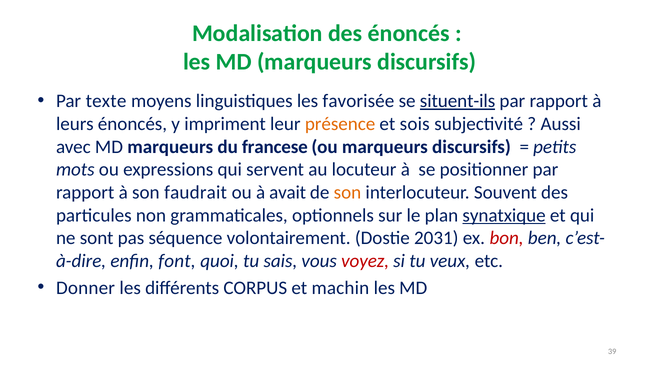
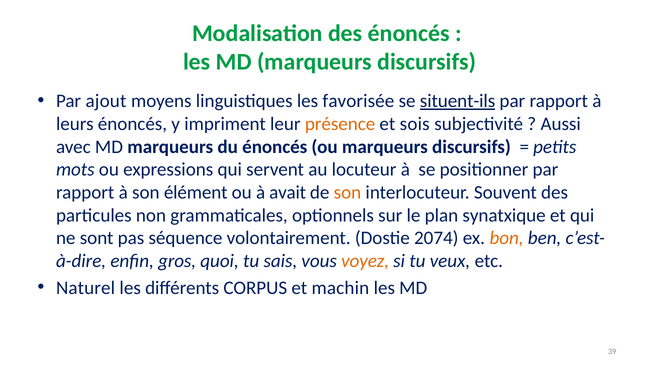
texte: texte -> ajout
du francese: francese -> énoncés
faudrait: faudrait -> élément
synatxique underline: present -> none
2031: 2031 -> 2074
bon colour: red -> orange
font: font -> gros
voyez colour: red -> orange
Donner: Donner -> Naturel
